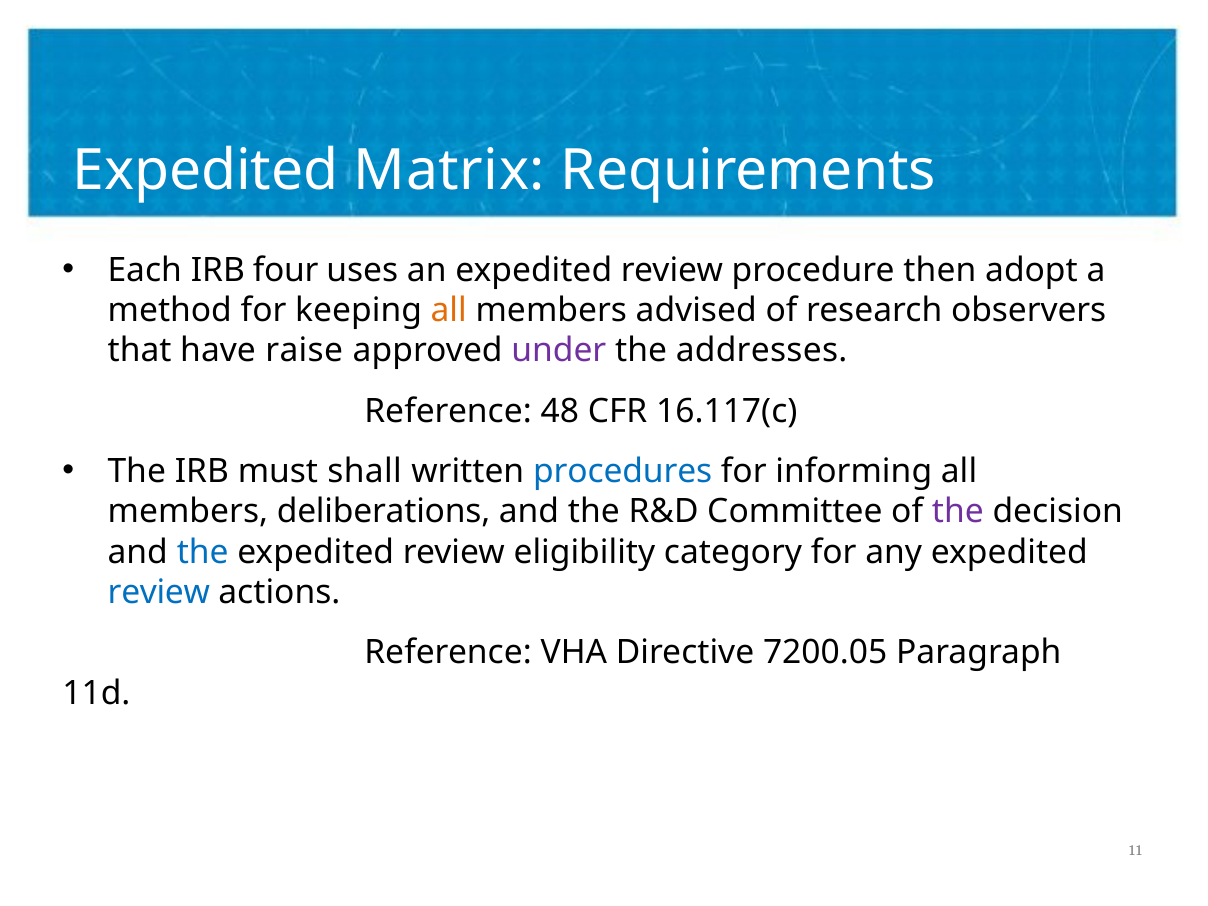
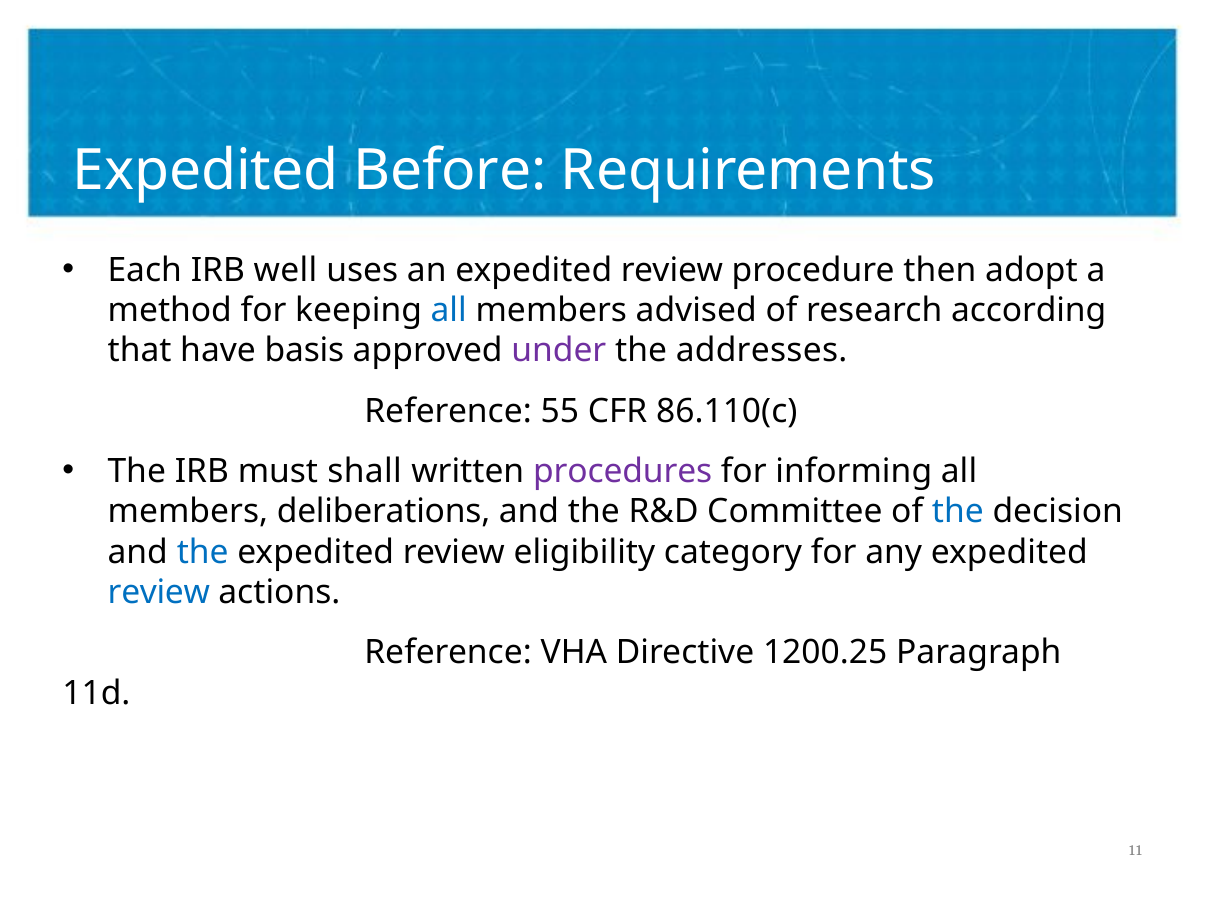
Matrix: Matrix -> Before
four: four -> well
all at (449, 310) colour: orange -> blue
observers: observers -> according
raise: raise -> basis
48: 48 -> 55
16.117(c: 16.117(c -> 86.110(c
procedures colour: blue -> purple
the at (958, 512) colour: purple -> blue
7200.05: 7200.05 -> 1200.25
